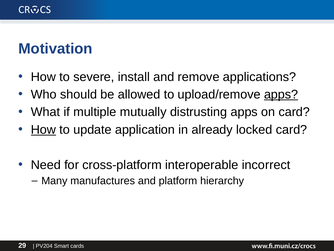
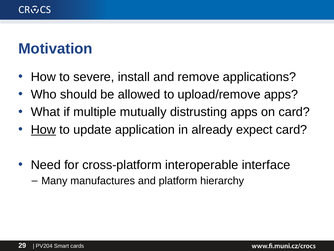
apps at (281, 94) underline: present -> none
locked: locked -> expect
incorrect: incorrect -> interface
